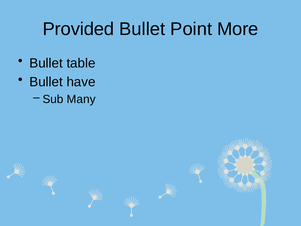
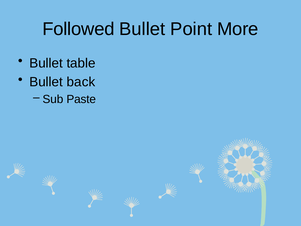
Provided: Provided -> Followed
have: have -> back
Many: Many -> Paste
